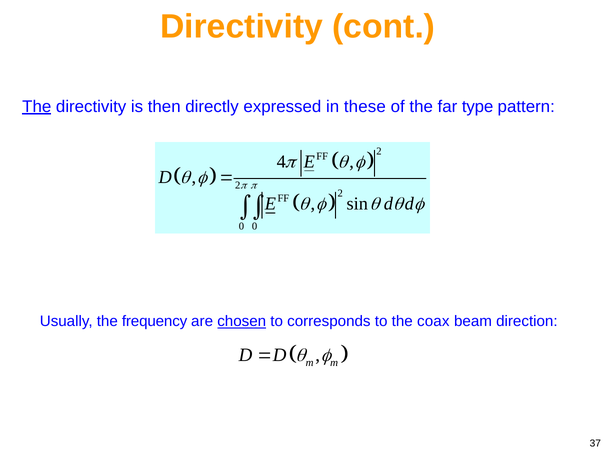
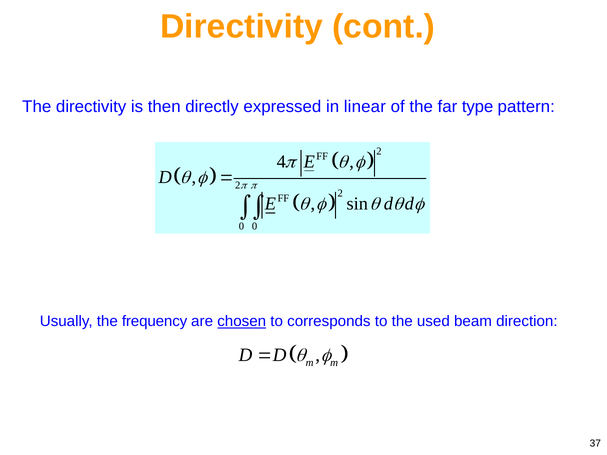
The at (37, 107) underline: present -> none
these: these -> linear
coax: coax -> used
